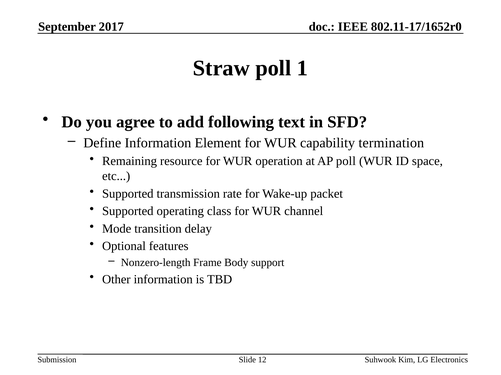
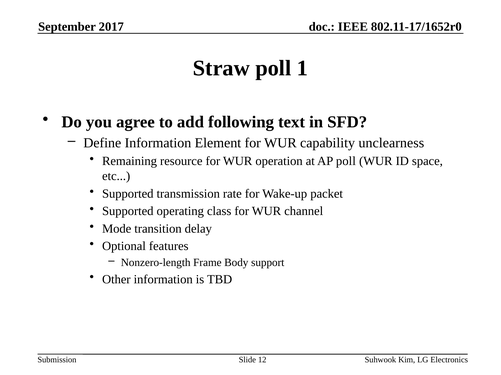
termination: termination -> unclearness
